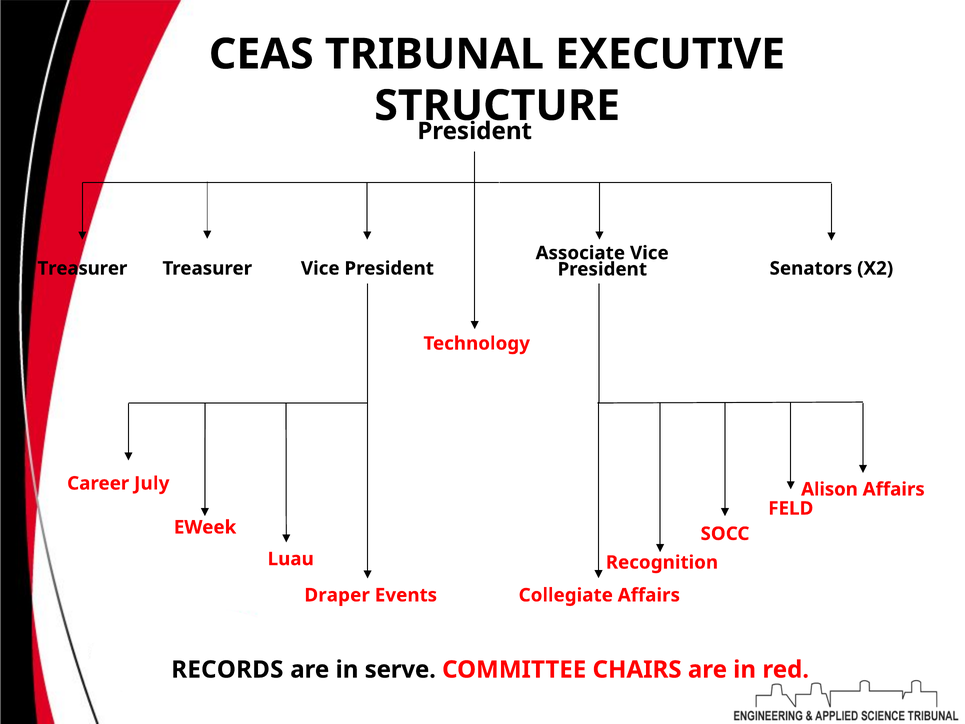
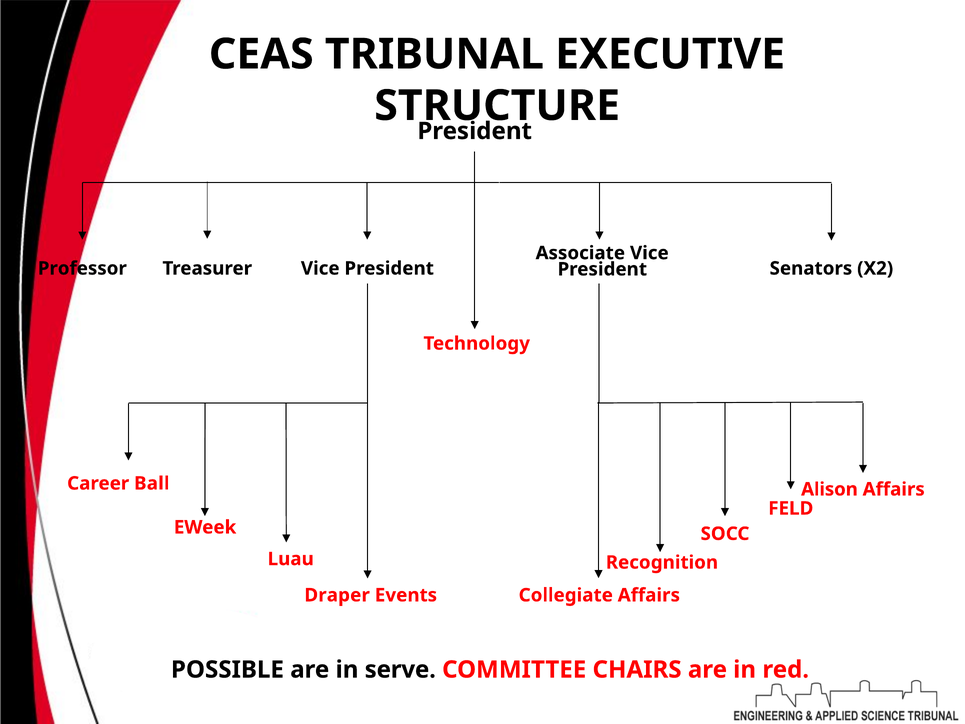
Treasurer at (82, 268): Treasurer -> Professor
July: July -> Ball
RECORDS: RECORDS -> POSSIBLE
